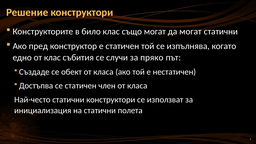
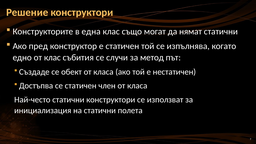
било: било -> една
да могат: могат -> нямат
пряко: пряко -> метод
